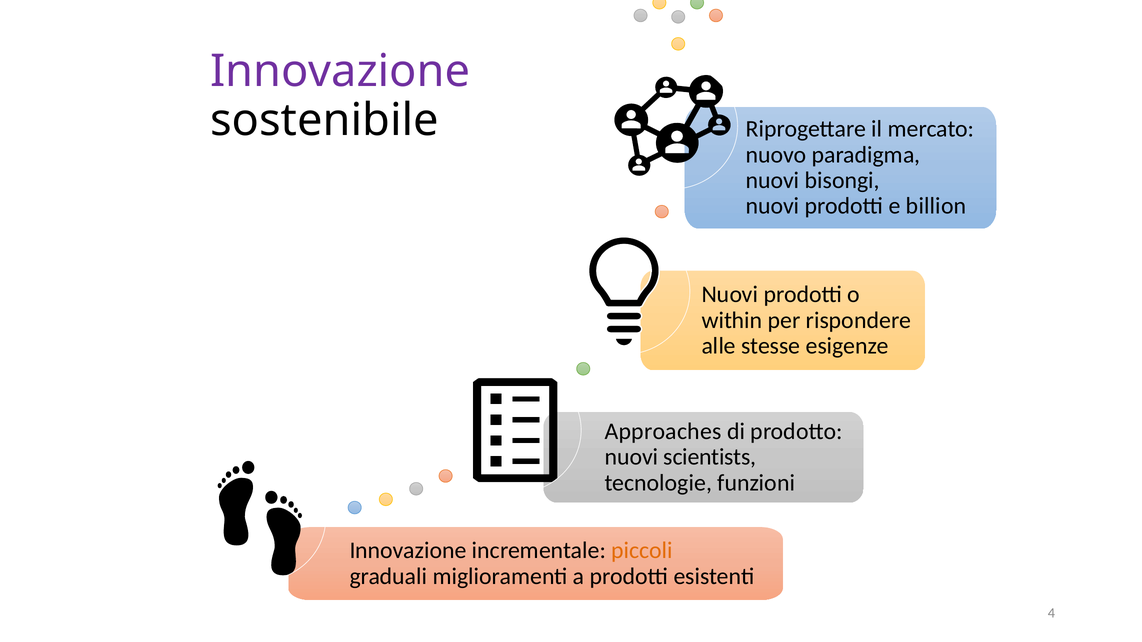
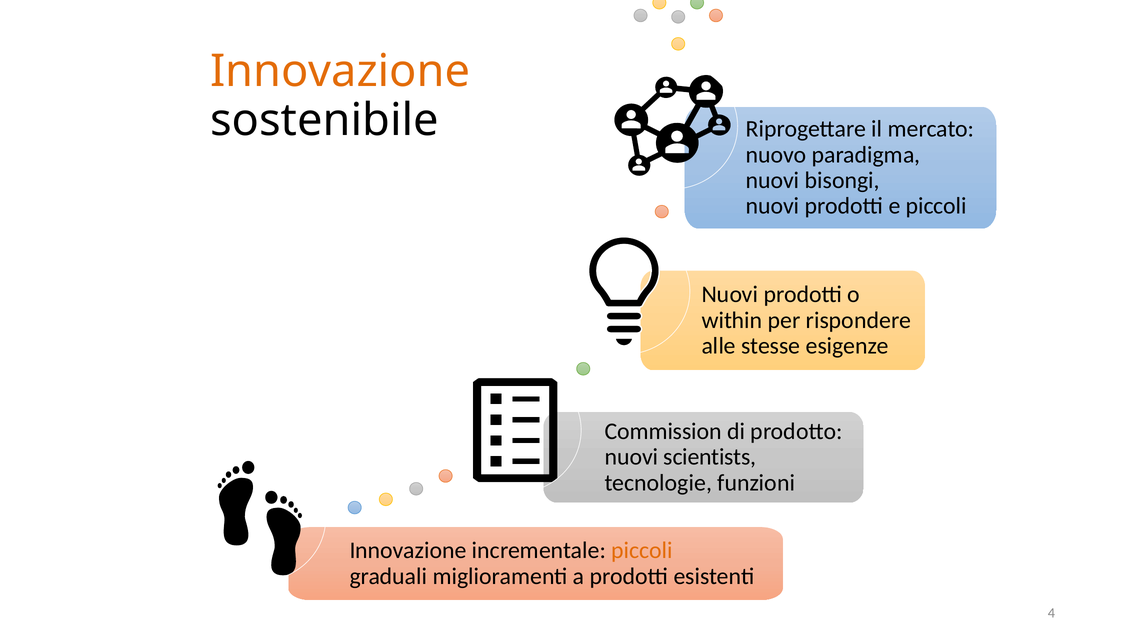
Innovazione at (340, 72) colour: purple -> orange
e billion: billion -> piccoli
Approaches: Approaches -> Commission
